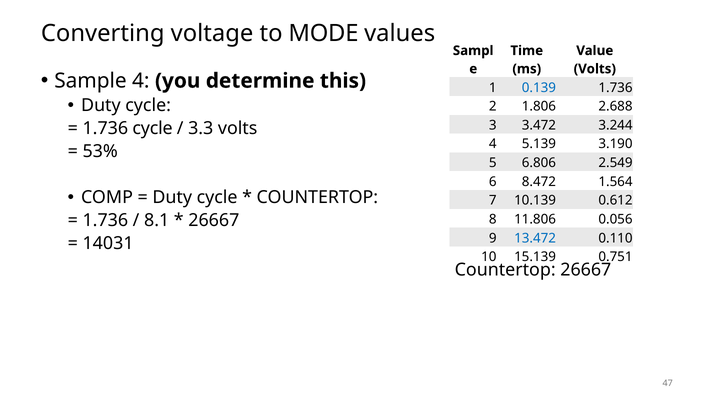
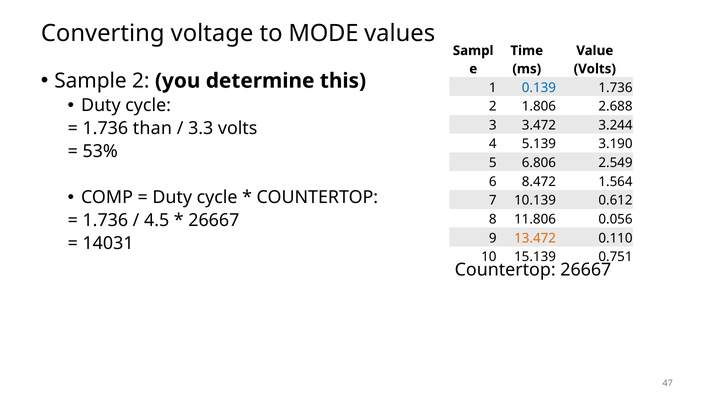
Sample 4: 4 -> 2
1.736 cycle: cycle -> than
8.1: 8.1 -> 4.5
13.472 colour: blue -> orange
